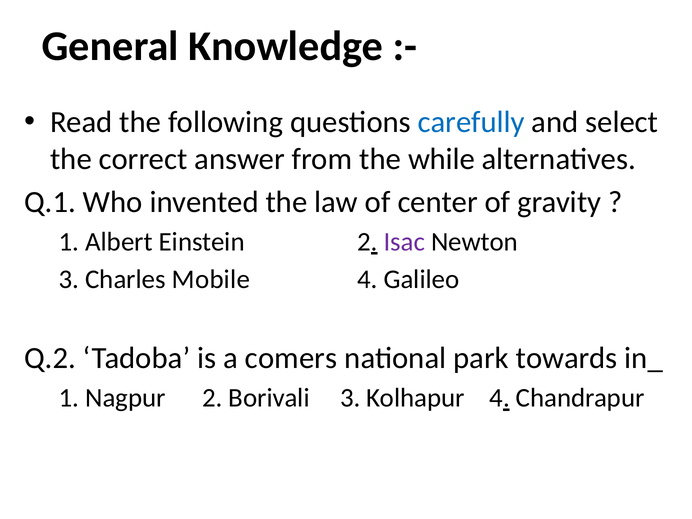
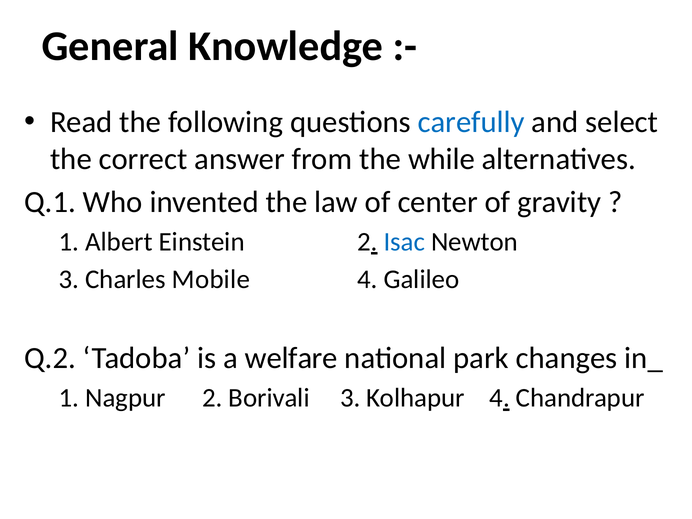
Isac colour: purple -> blue
comers: comers -> welfare
towards: towards -> changes
